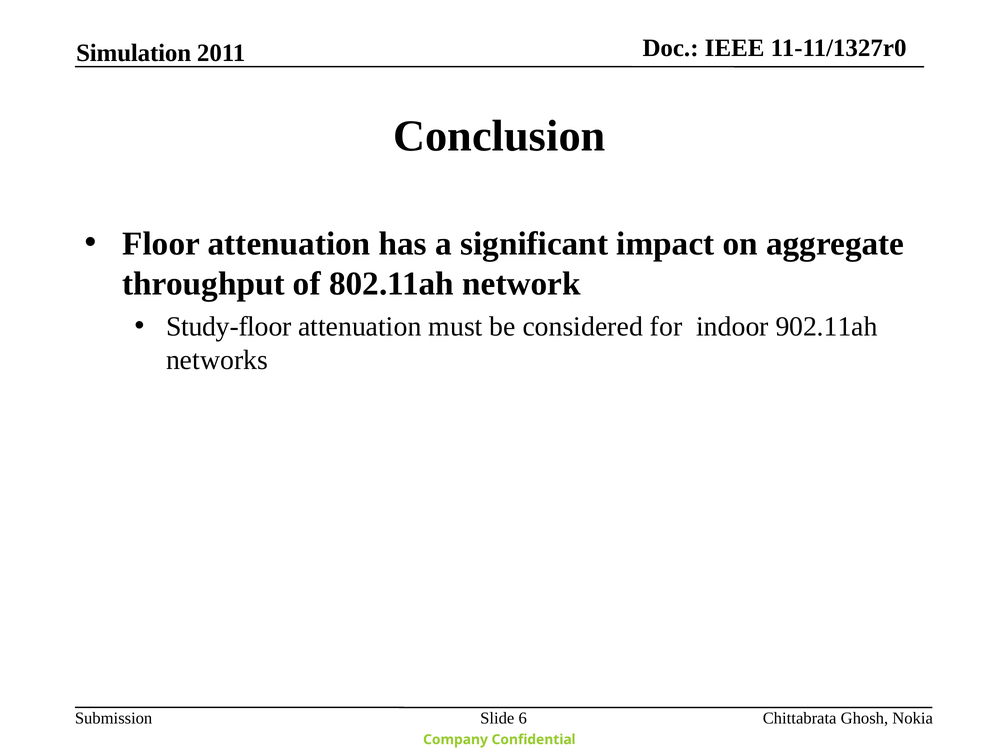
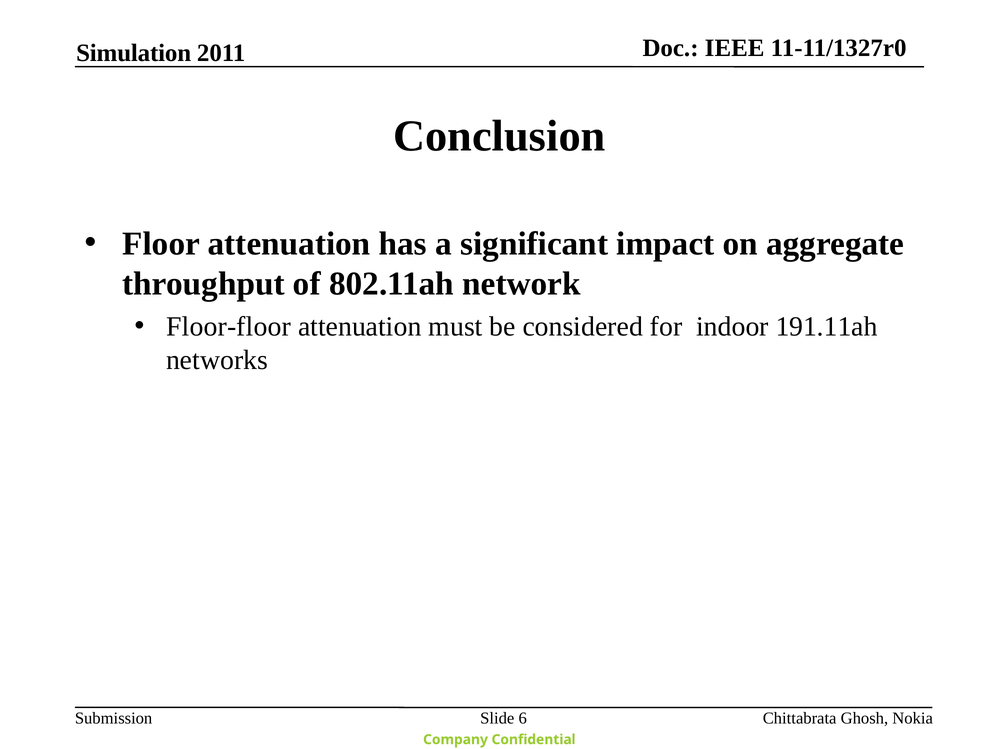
Study-floor: Study-floor -> Floor-floor
902.11ah: 902.11ah -> 191.11ah
